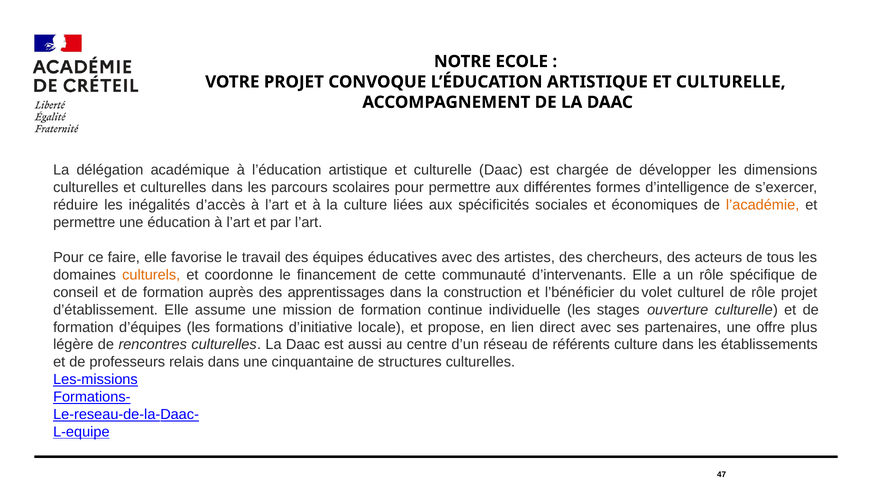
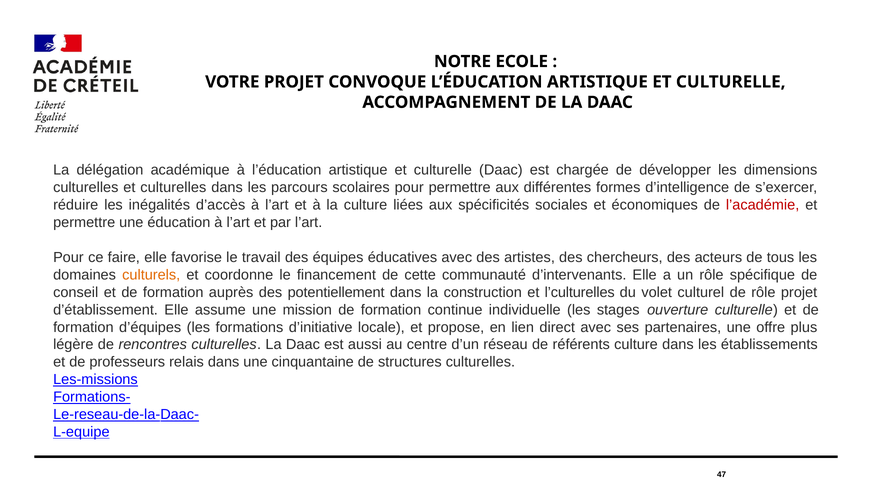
l’académie colour: orange -> red
apprentissages: apprentissages -> potentiellement
l’bénéficier: l’bénéficier -> l’culturelles
